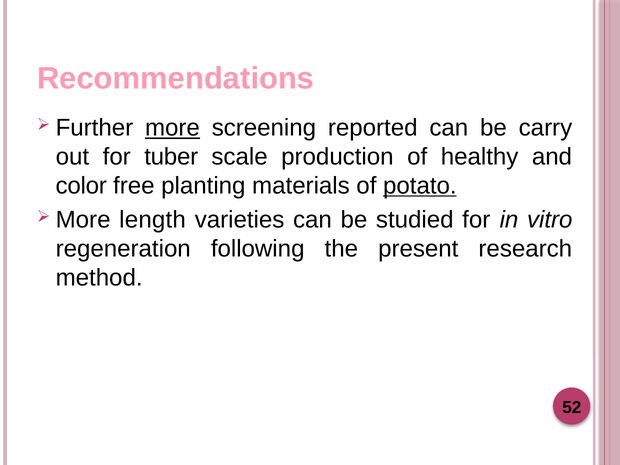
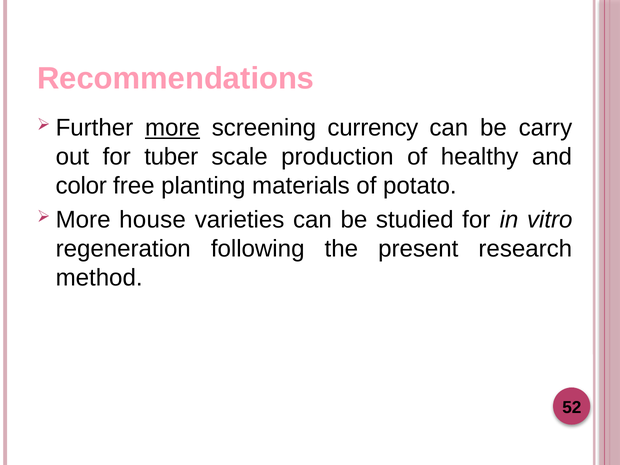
reported: reported -> currency
potato underline: present -> none
length: length -> house
